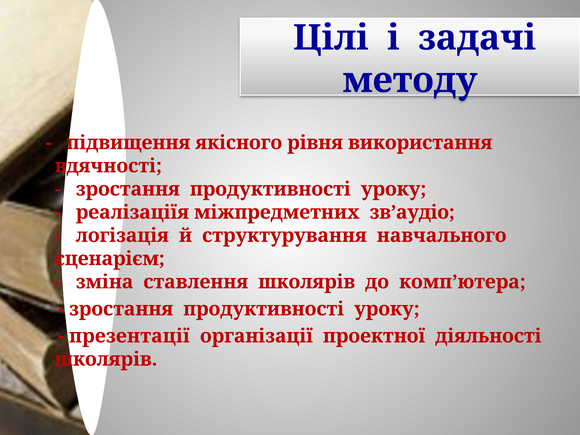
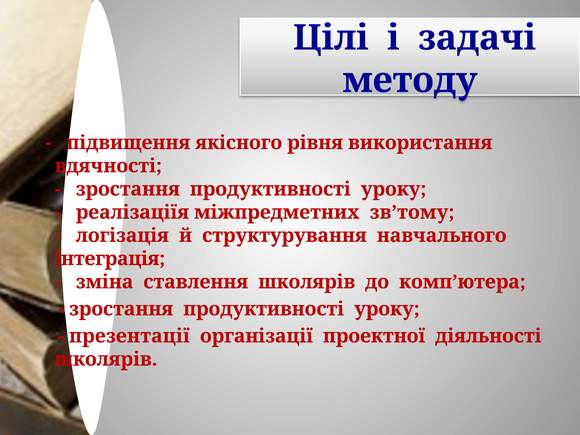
зв’аудіо: зв’аудіо -> зв’тому
сценарієм: сценарієм -> інтеграція
